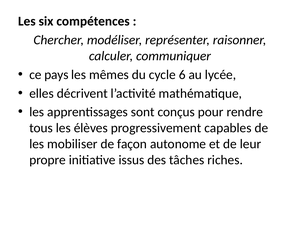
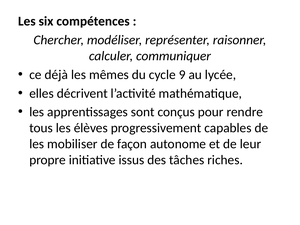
pays: pays -> déjà
6: 6 -> 9
